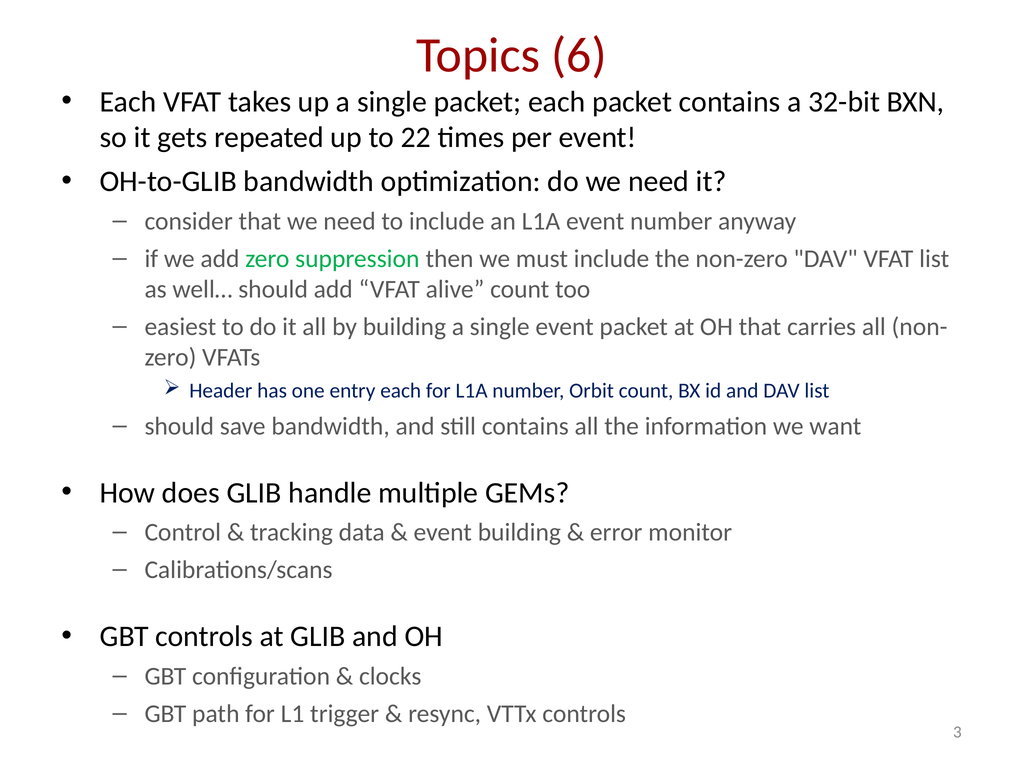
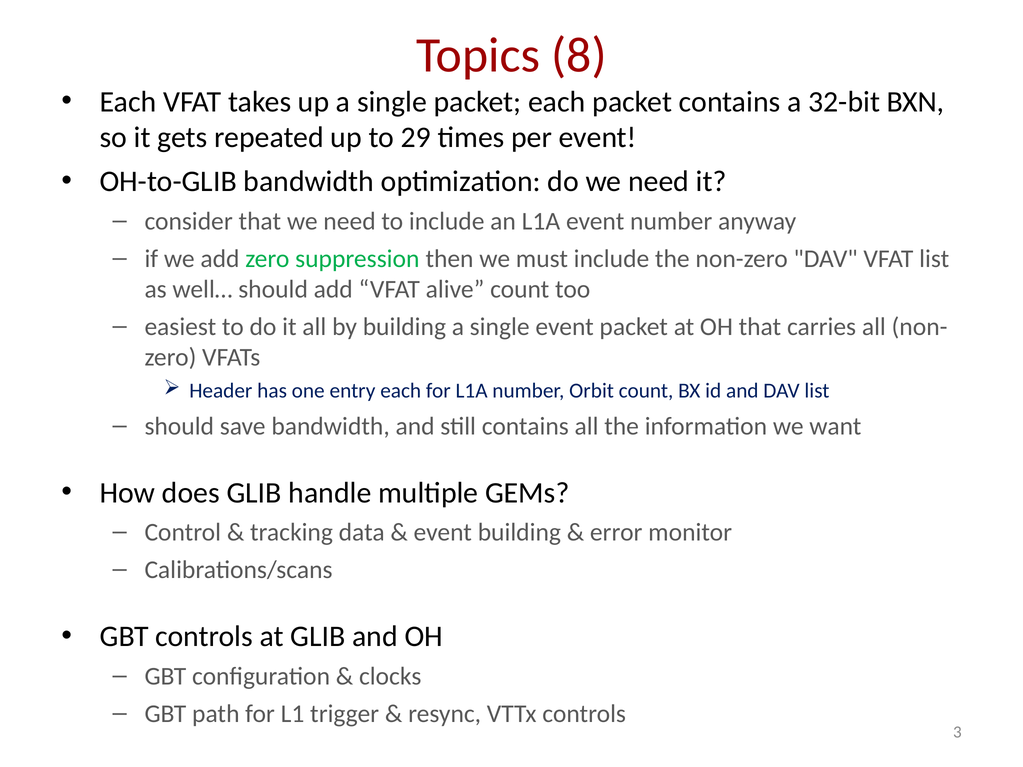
6: 6 -> 8
22: 22 -> 29
